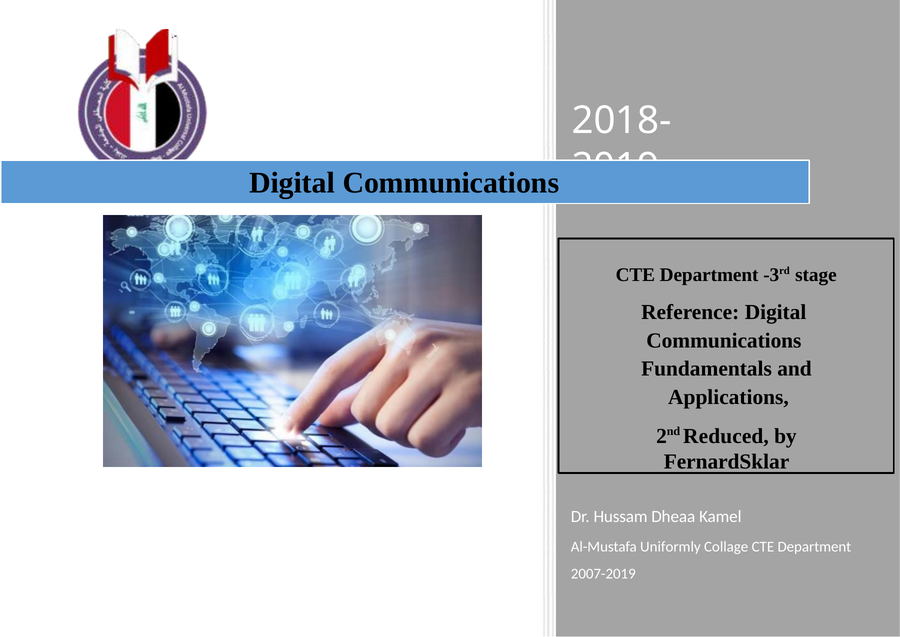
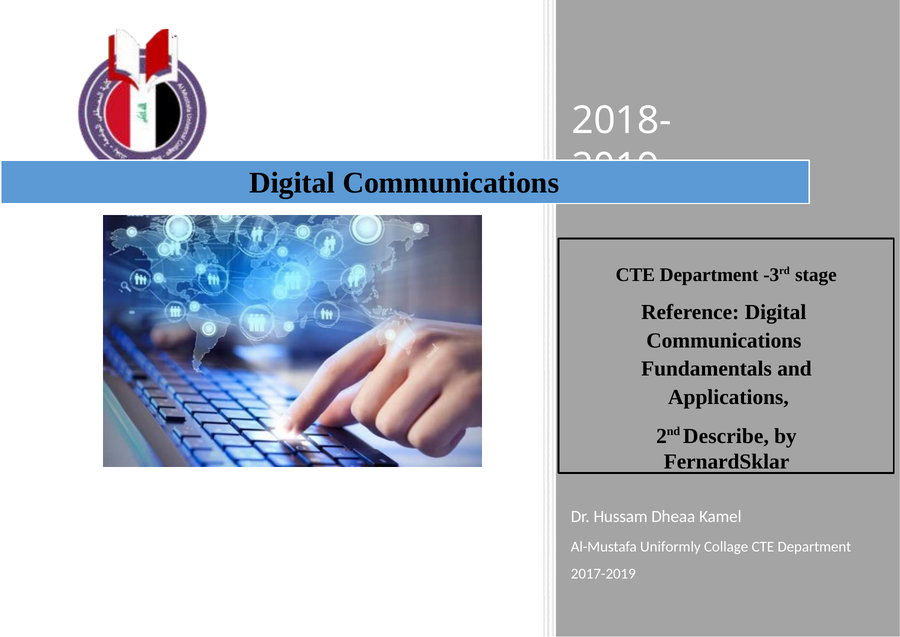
Reduced: Reduced -> Describe
2007-2019: 2007-2019 -> 2017-2019
